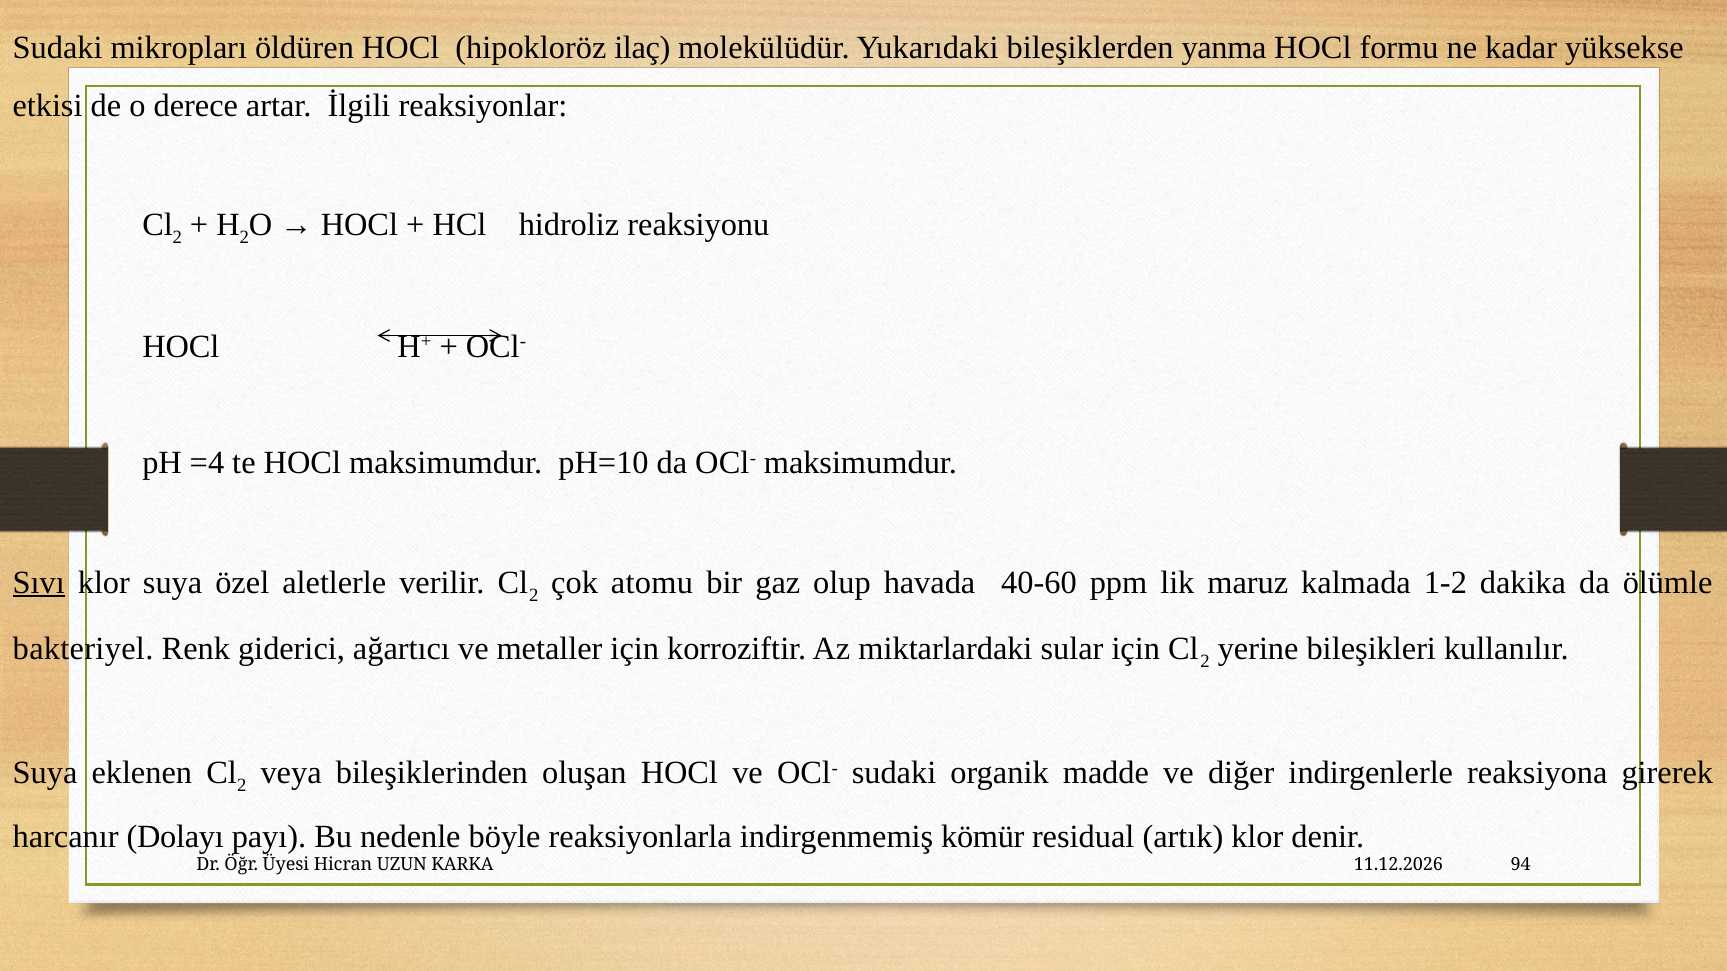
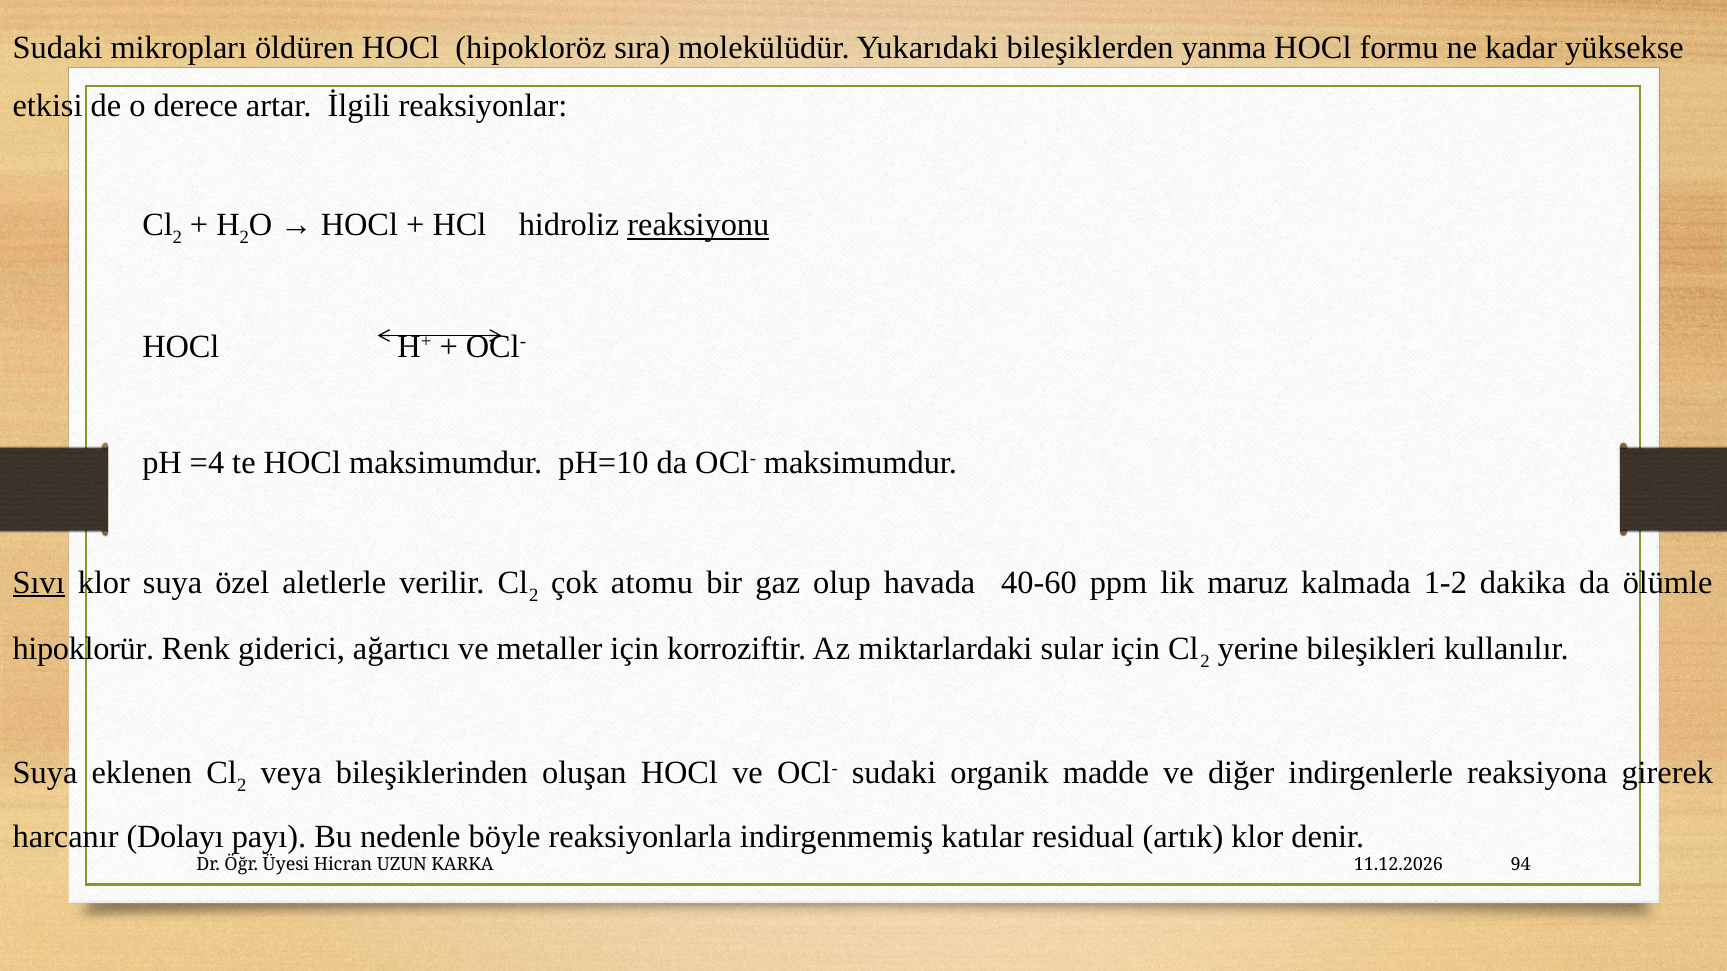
ilaç: ilaç -> sıra
reaksiyonu underline: none -> present
bakteriyel: bakteriyel -> hipoklorür
kömür: kömür -> katılar
